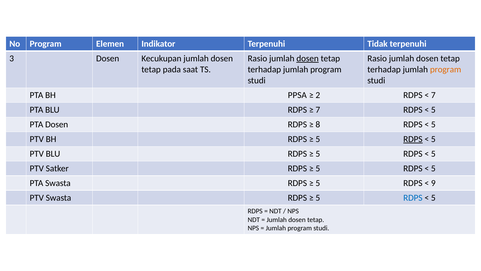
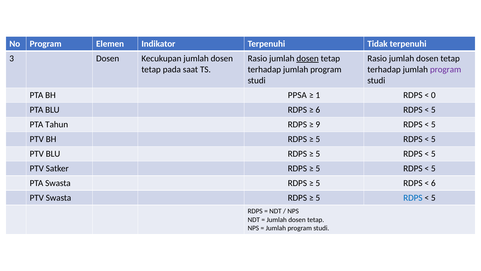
program at (446, 69) colour: orange -> purple
2: 2 -> 1
7 at (433, 95): 7 -> 0
7 at (318, 110): 7 -> 6
PTA Dosen: Dosen -> Tahun
8: 8 -> 9
RDPS at (413, 139) underline: present -> none
9 at (433, 183): 9 -> 6
